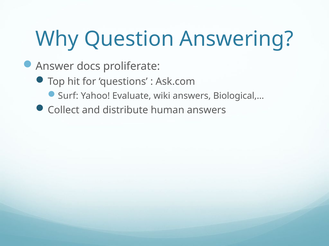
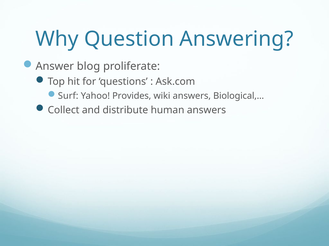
docs: docs -> blog
Evaluate: Evaluate -> Provides
